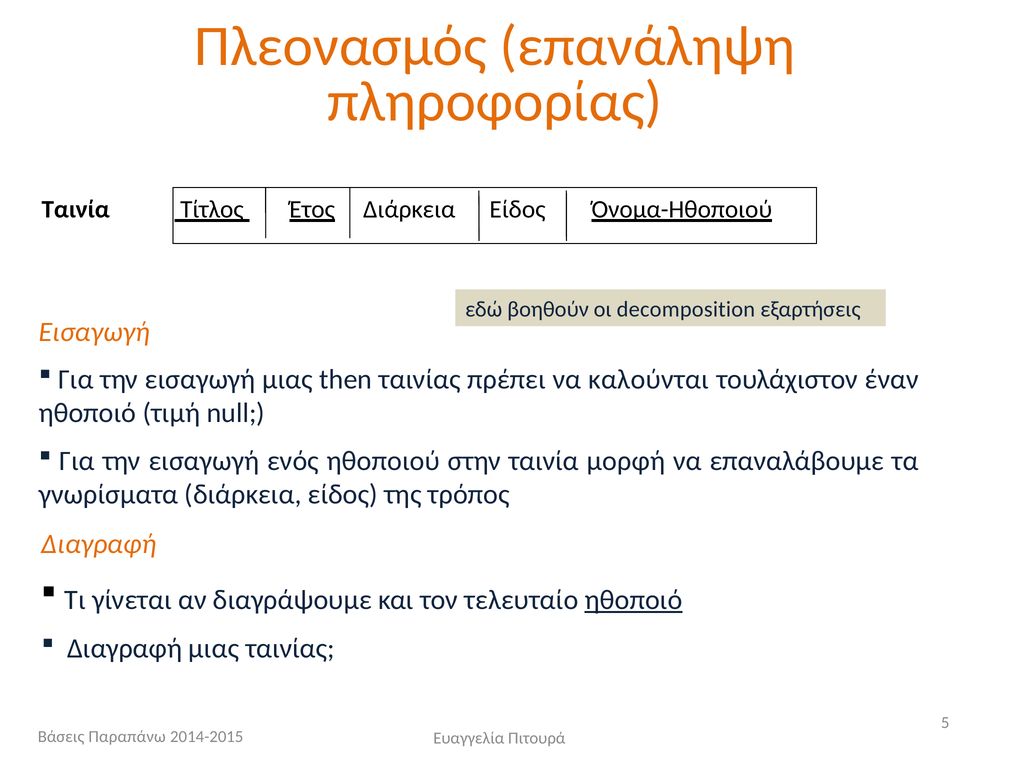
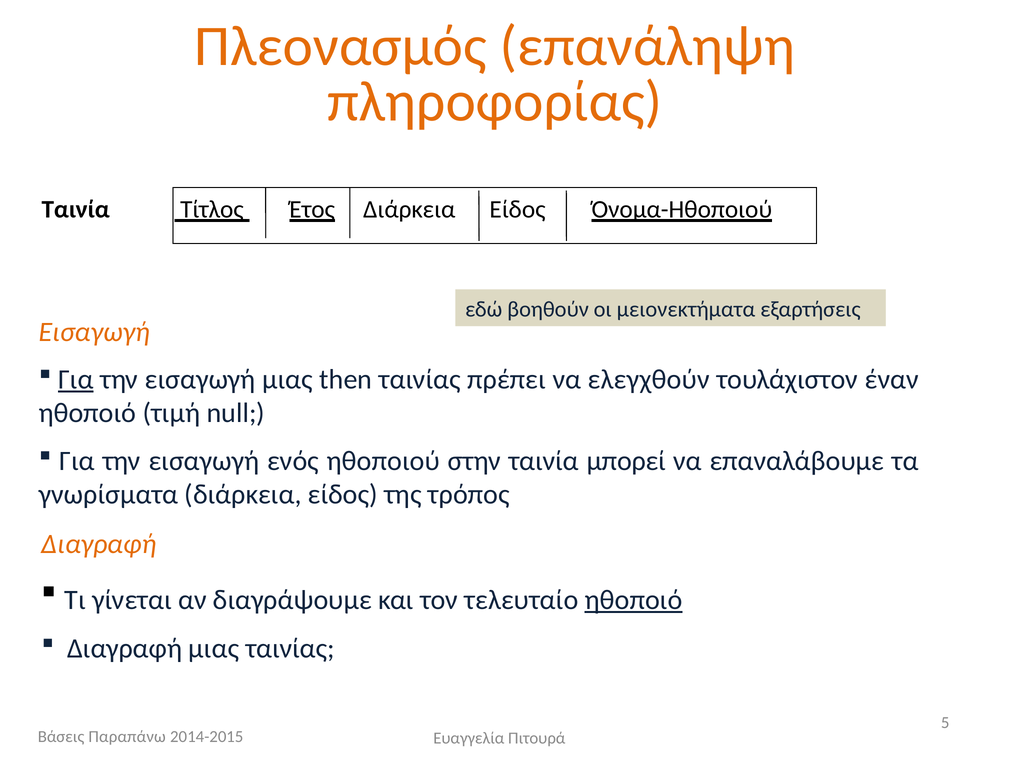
decomposition: decomposition -> μειονεκτήματα
Για at (76, 380) underline: none -> present
καλούνται: καλούνται -> ελεγχθούν
μορφή: μορφή -> μπορεί
